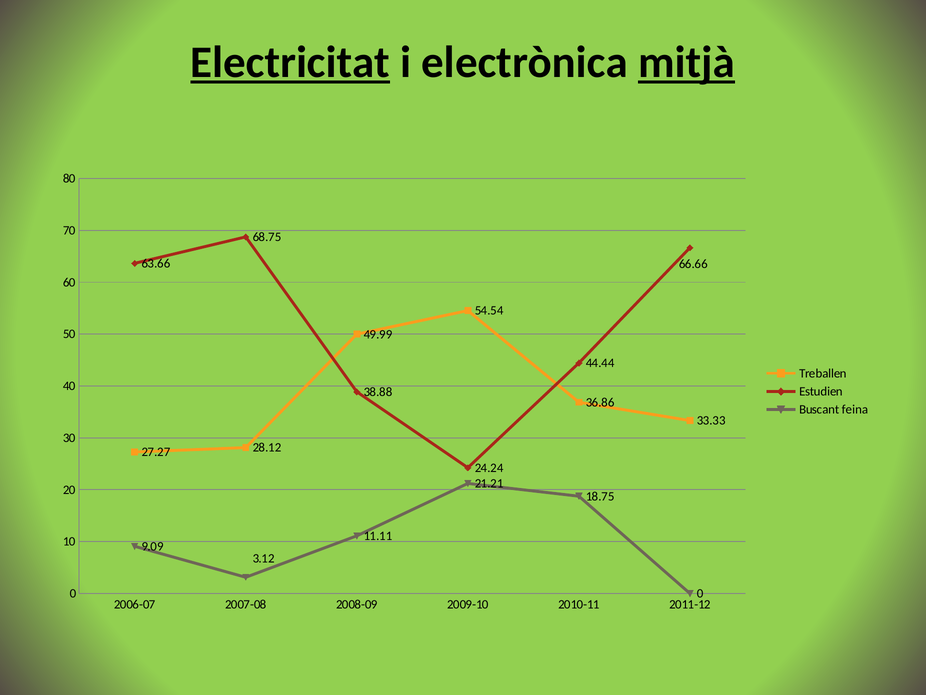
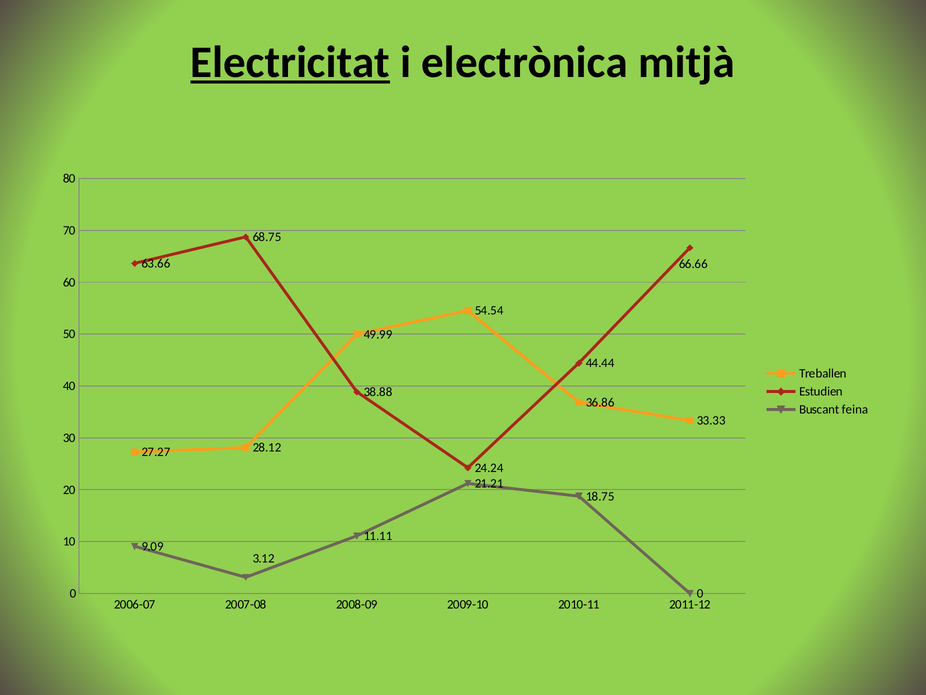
mitjà underline: present -> none
